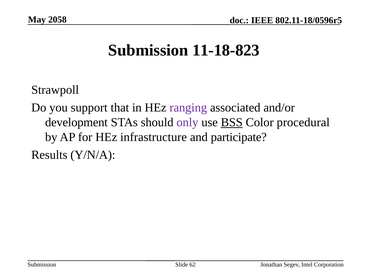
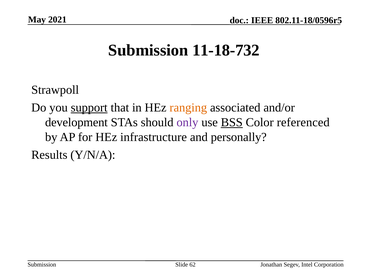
2058: 2058 -> 2021
11-18-823: 11-18-823 -> 11-18-732
support underline: none -> present
ranging colour: purple -> orange
procedural: procedural -> referenced
participate: participate -> personally
